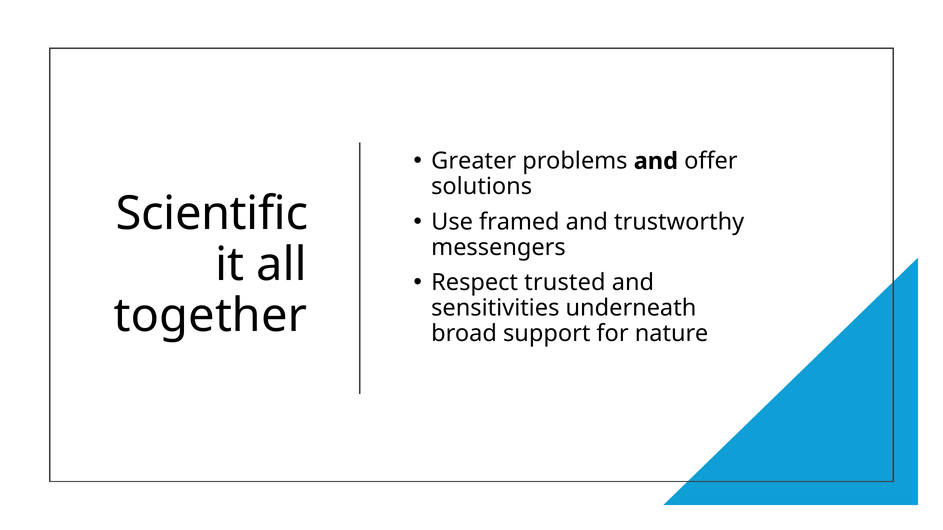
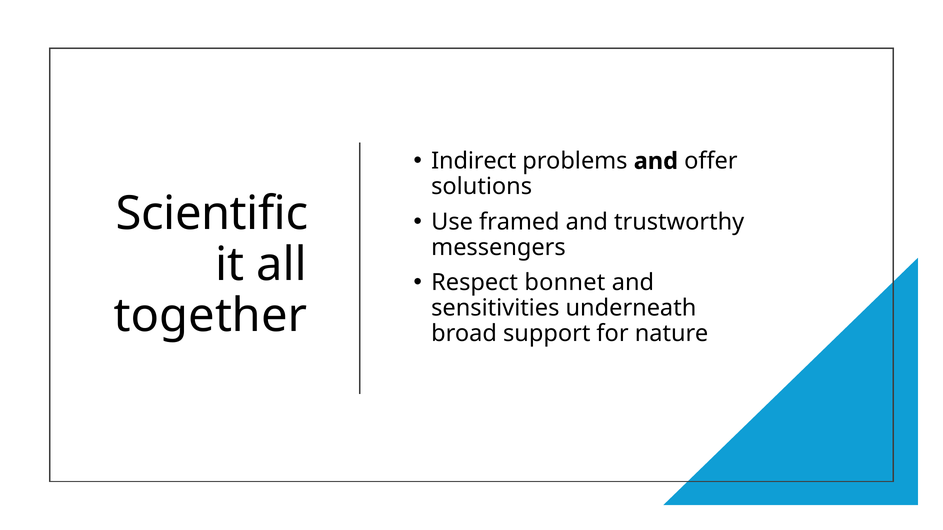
Greater: Greater -> Indirect
trusted: trusted -> bonnet
